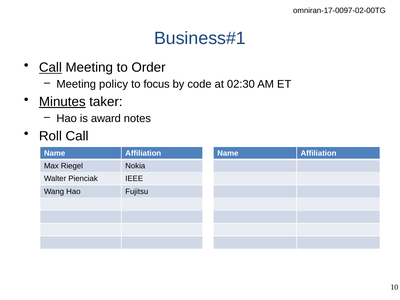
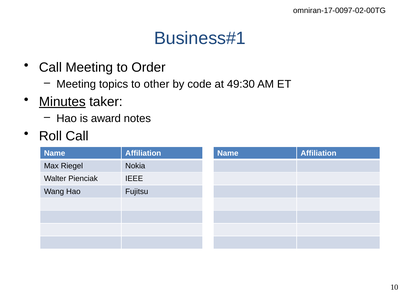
Call at (50, 68) underline: present -> none
policy: policy -> topics
focus: focus -> other
02:30: 02:30 -> 49:30
